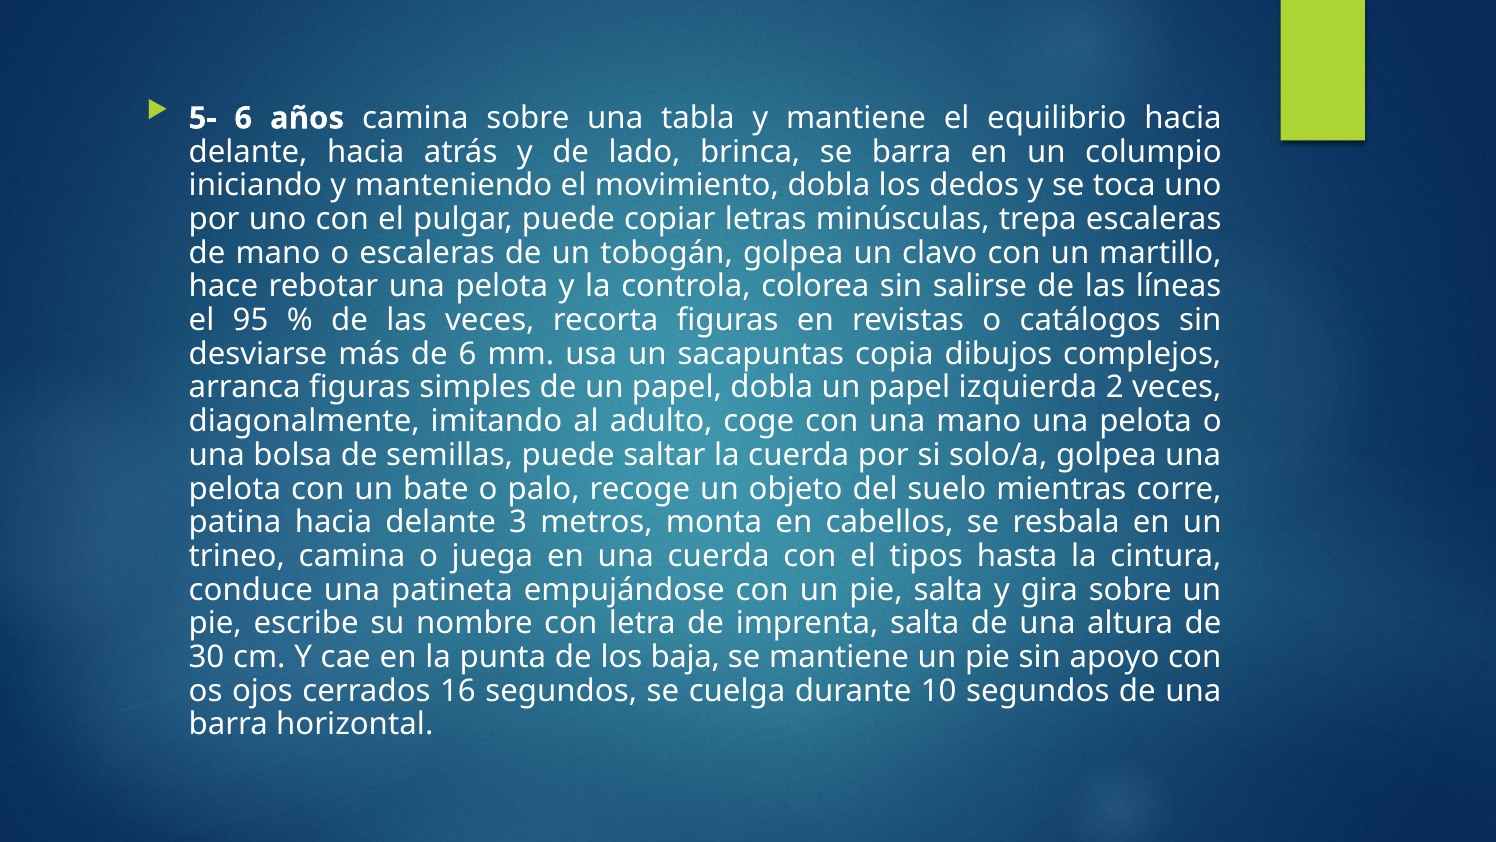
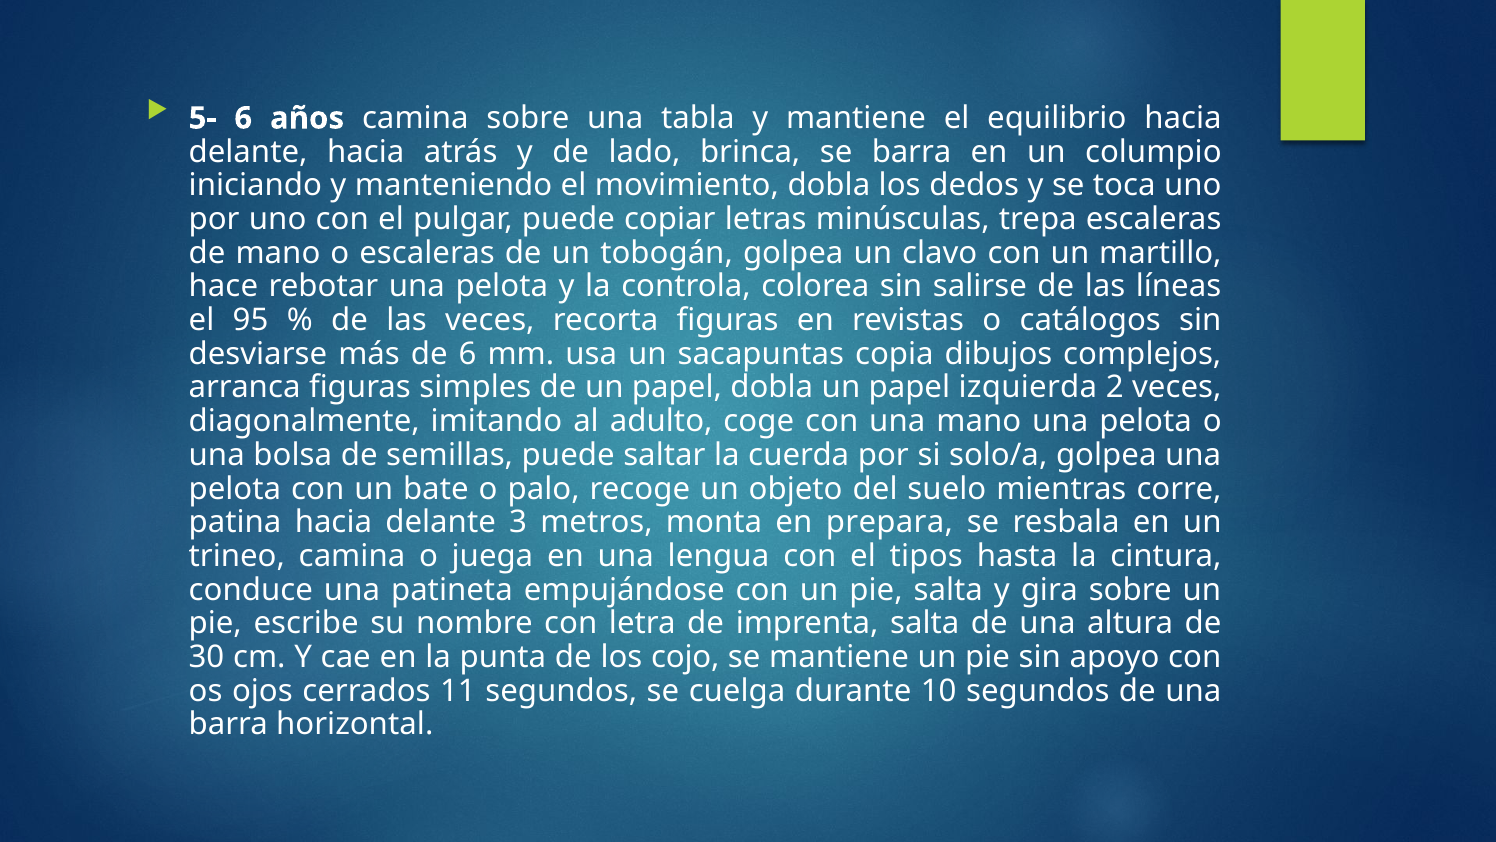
cabellos: cabellos -> prepara
una cuerda: cuerda -> lengua
baja: baja -> cojo
16: 16 -> 11
